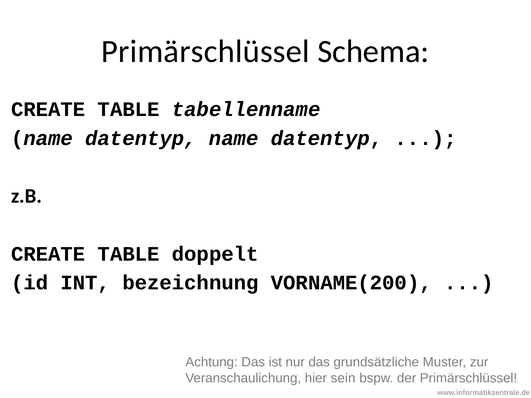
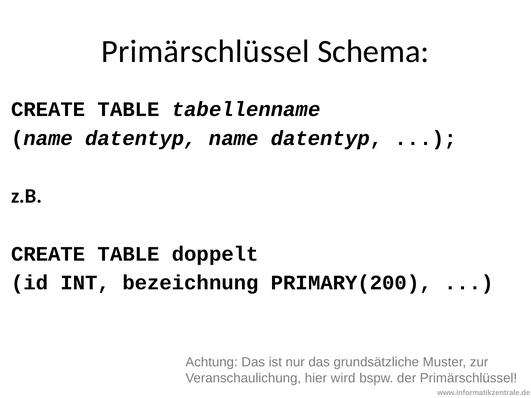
VORNAME(200: VORNAME(200 -> PRIMARY(200
sein: sein -> wird
